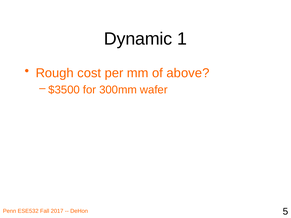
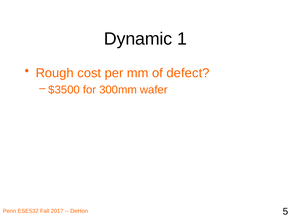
above: above -> defect
